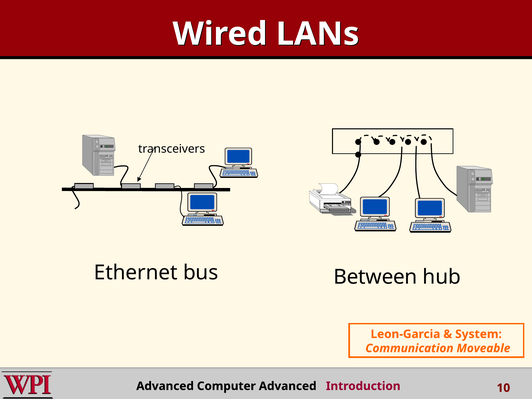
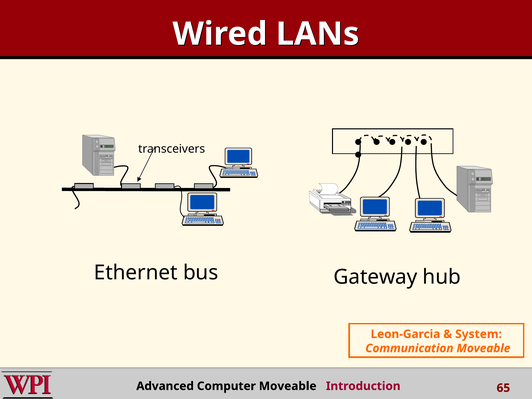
Between: Between -> Gateway
Computer Advanced: Advanced -> Moveable
10: 10 -> 65
